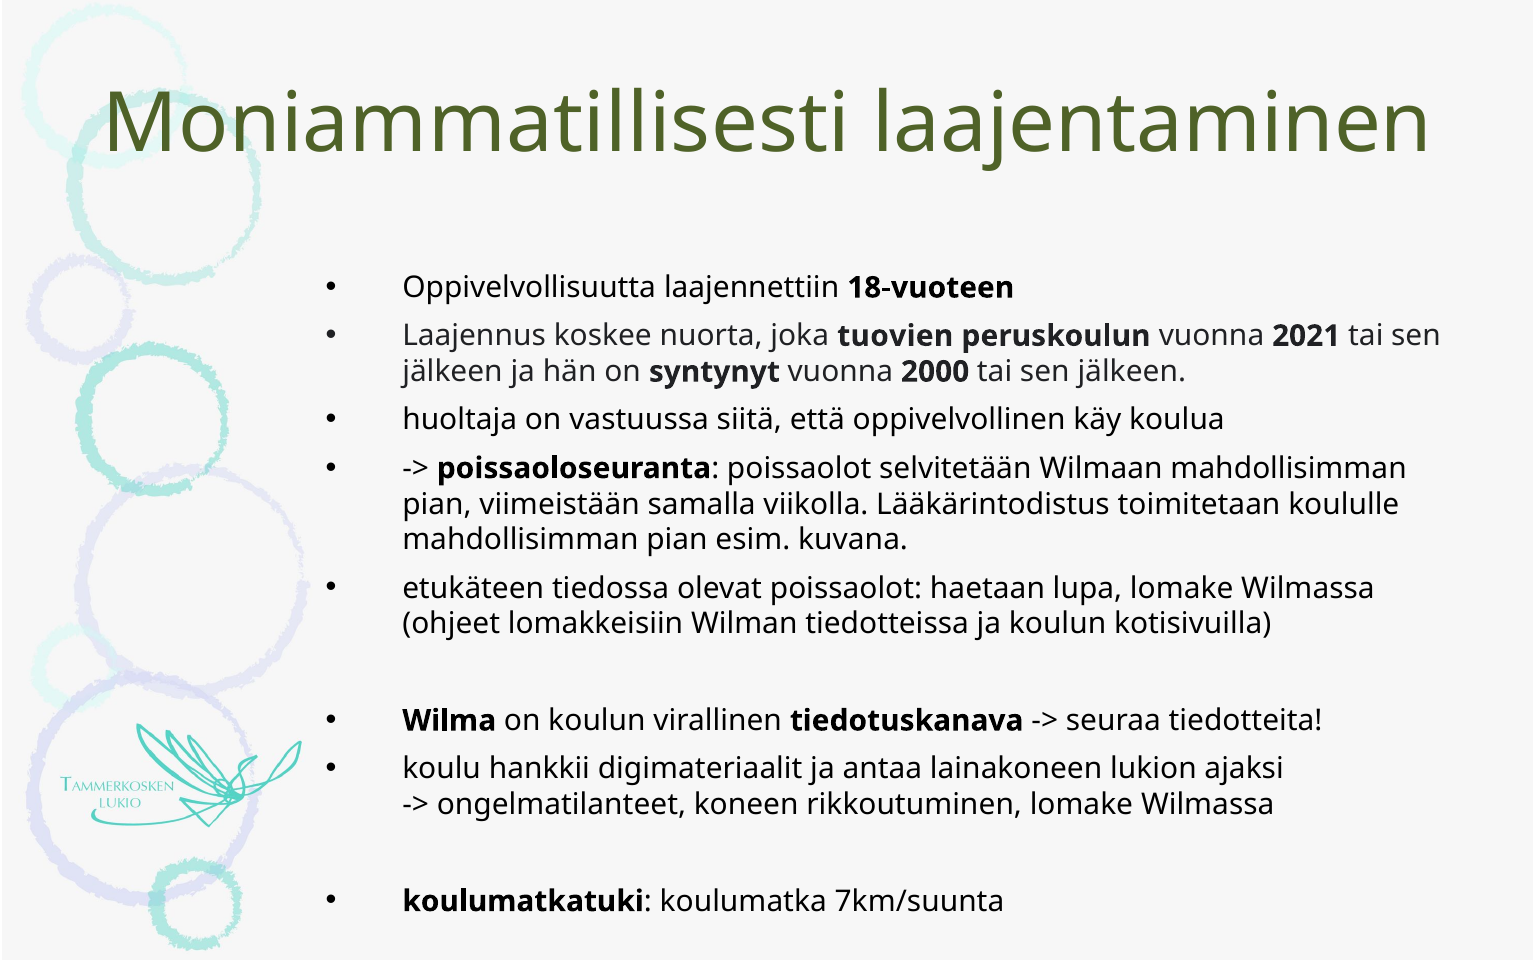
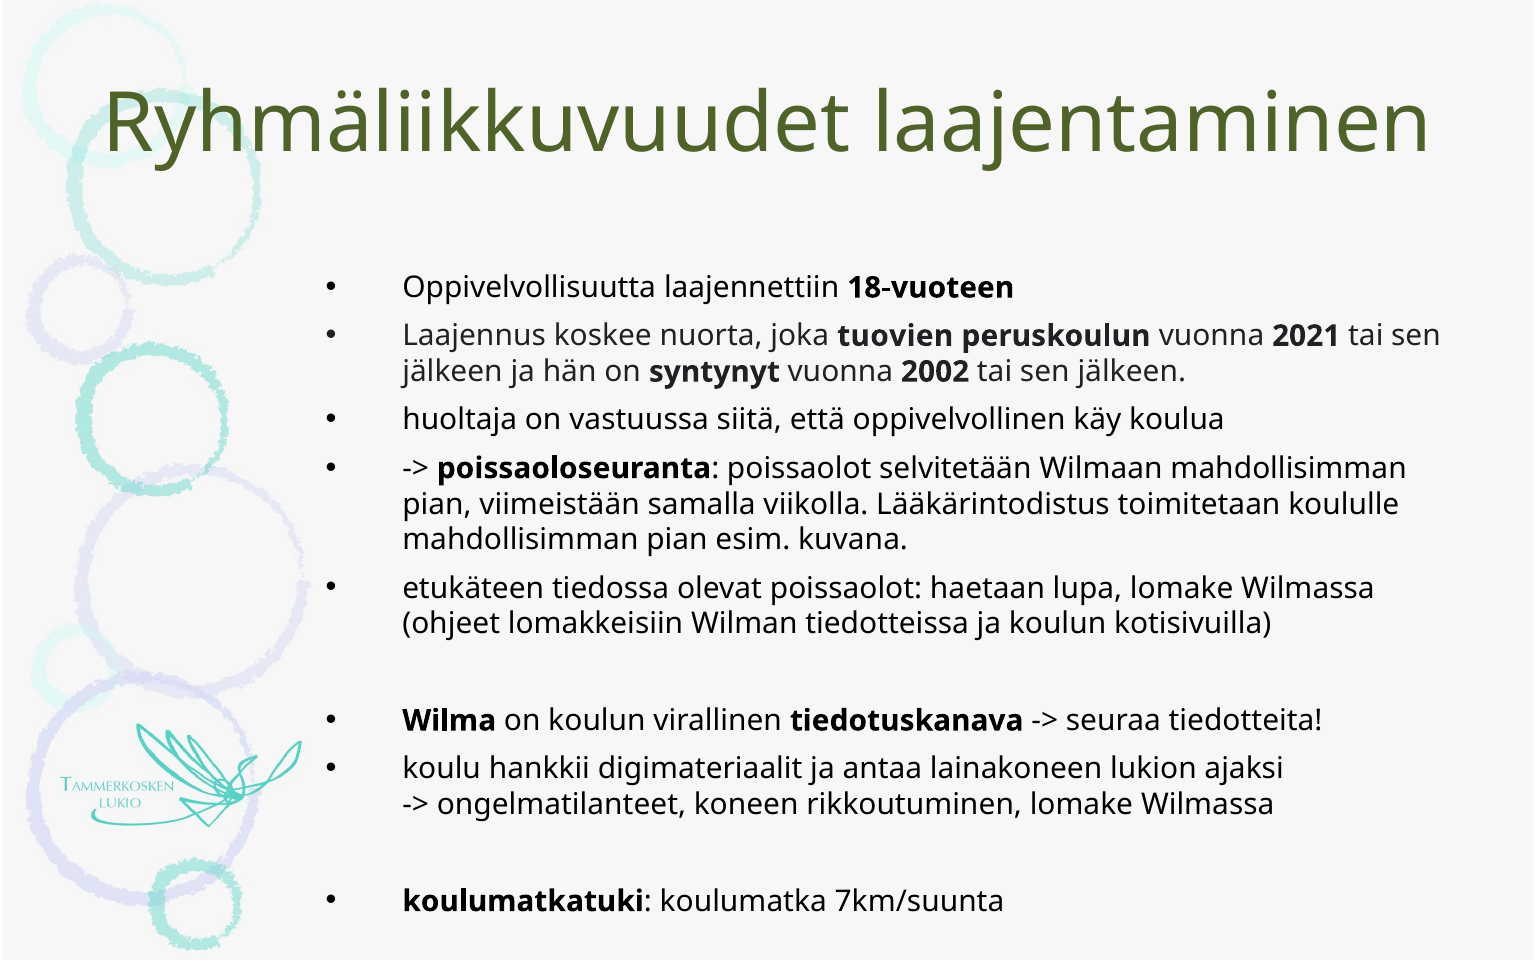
Moniammatillisesti: Moniammatillisesti -> Ryhmäliikkuvuudet
2000: 2000 -> 2002
